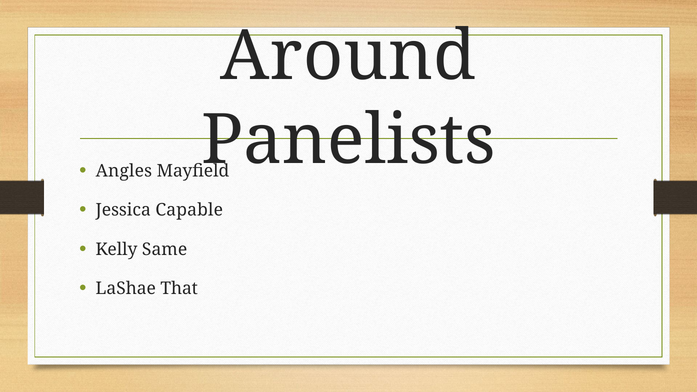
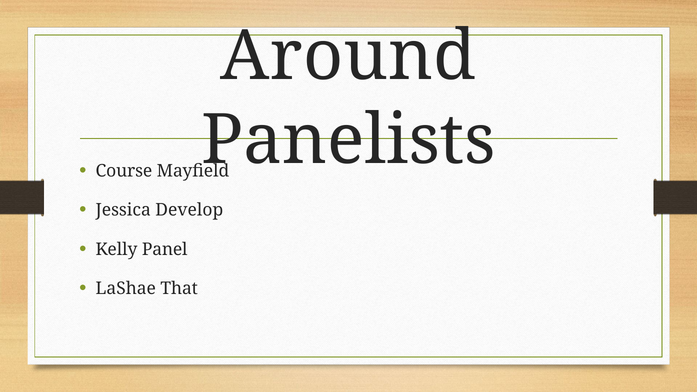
Angles: Angles -> Course
Capable: Capable -> Develop
Same: Same -> Panel
